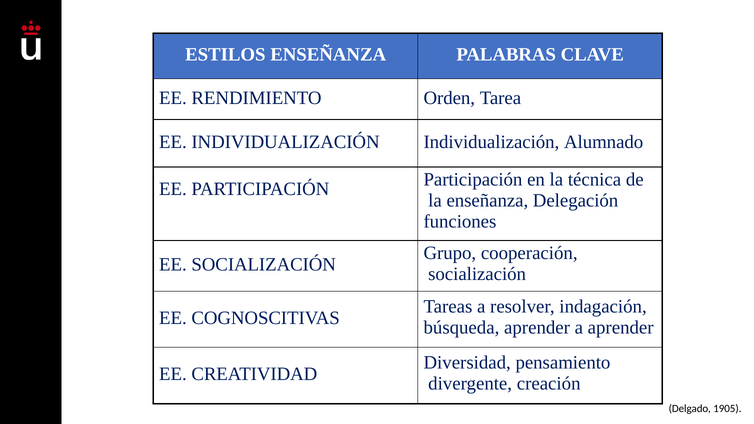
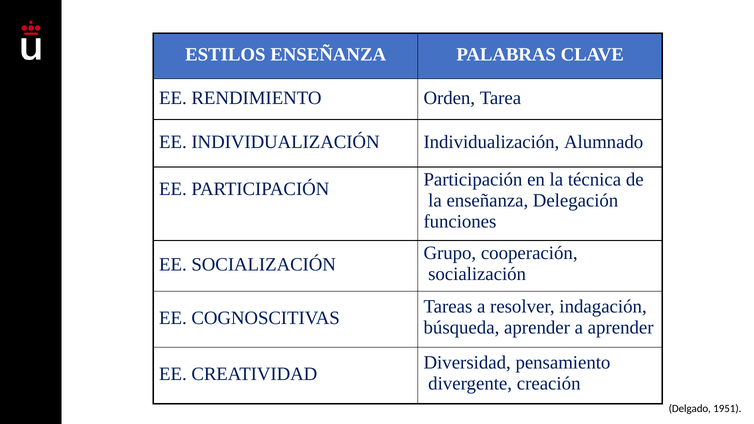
1905: 1905 -> 1951
